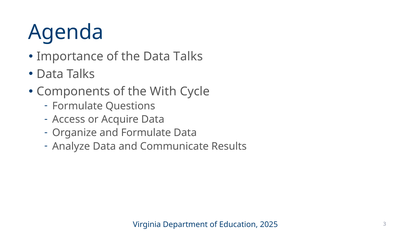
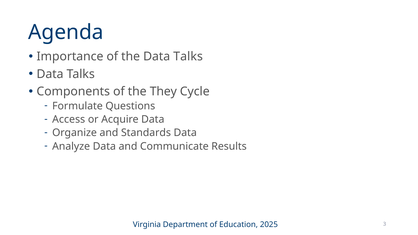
With: With -> They
and Formulate: Formulate -> Standards
